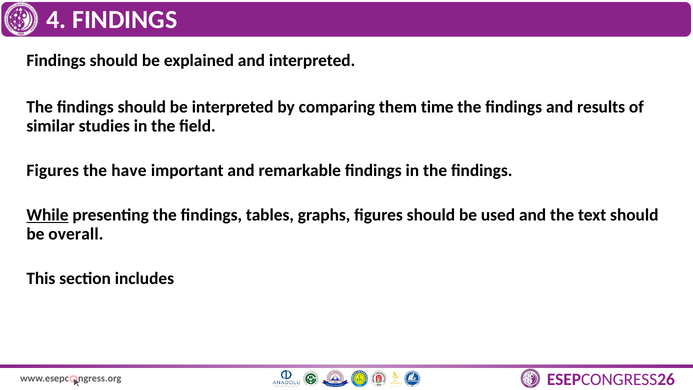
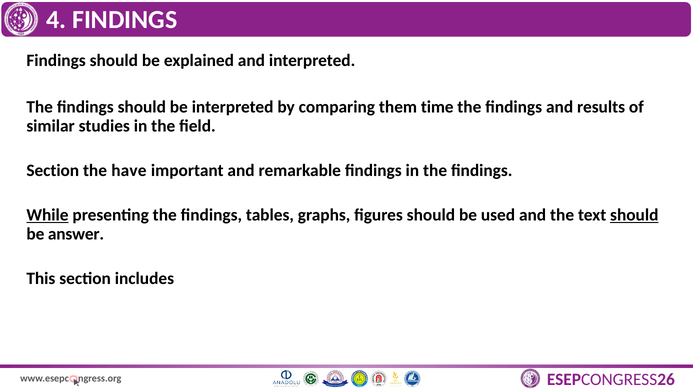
Figures at (53, 170): Figures -> Section
should at (634, 215) underline: none -> present
overall: overall -> answer
